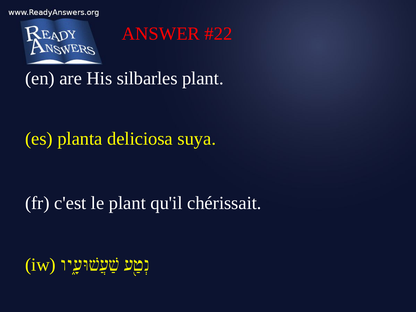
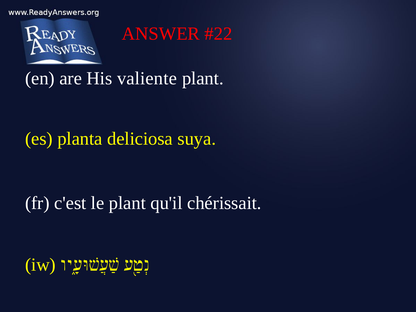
silbarles: silbarles -> valiente
